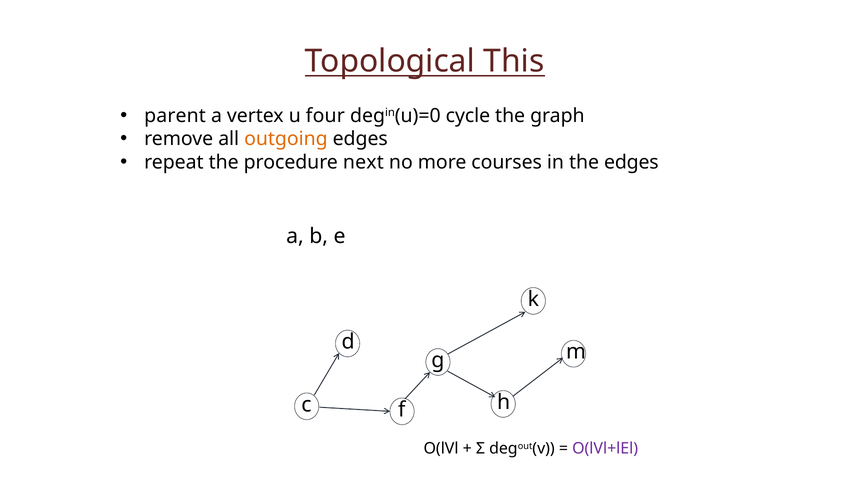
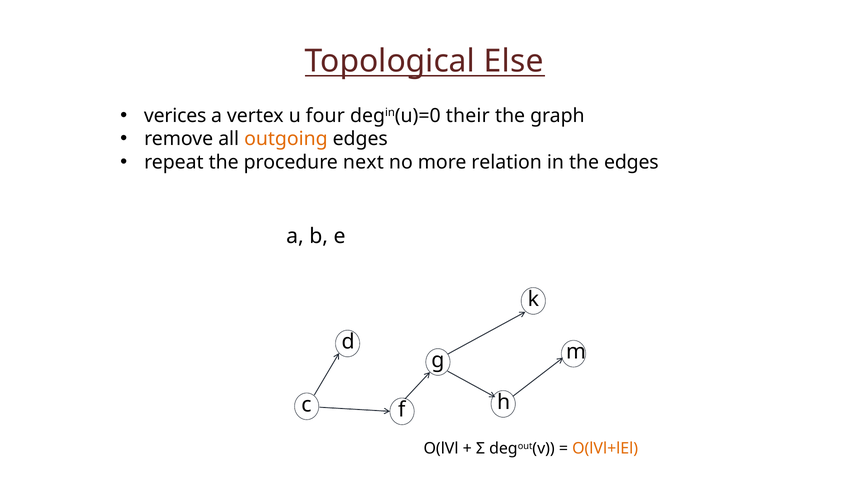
This: This -> Else
parent: parent -> verices
cycle: cycle -> their
courses: courses -> relation
O(lVl+lEl colour: purple -> orange
